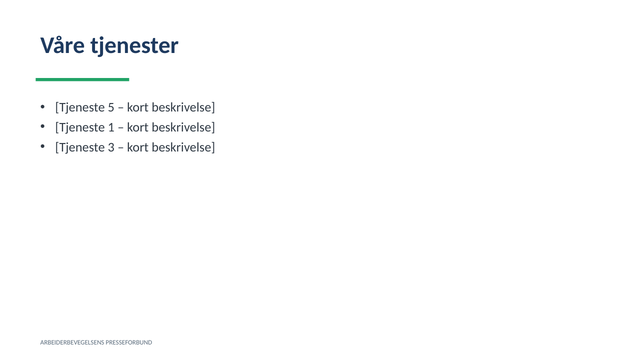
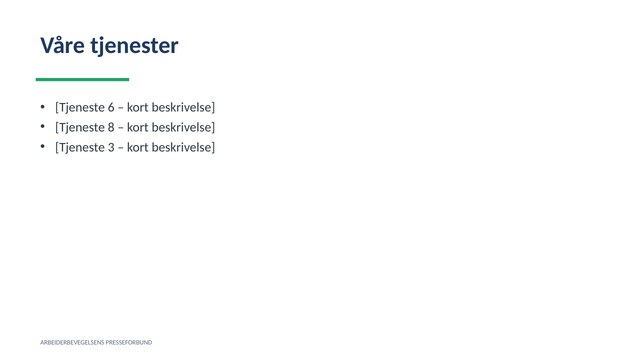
5: 5 -> 6
1: 1 -> 8
